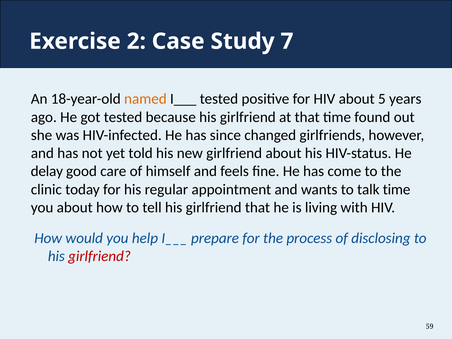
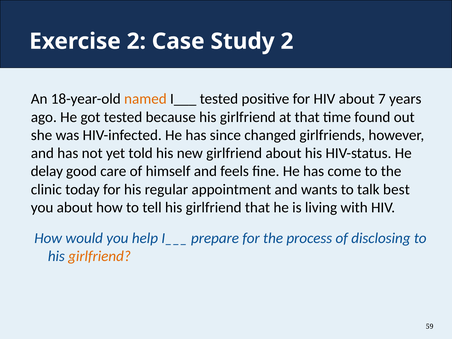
Study 7: 7 -> 2
5: 5 -> 7
talk time: time -> best
girlfriend at (100, 256) colour: red -> orange
